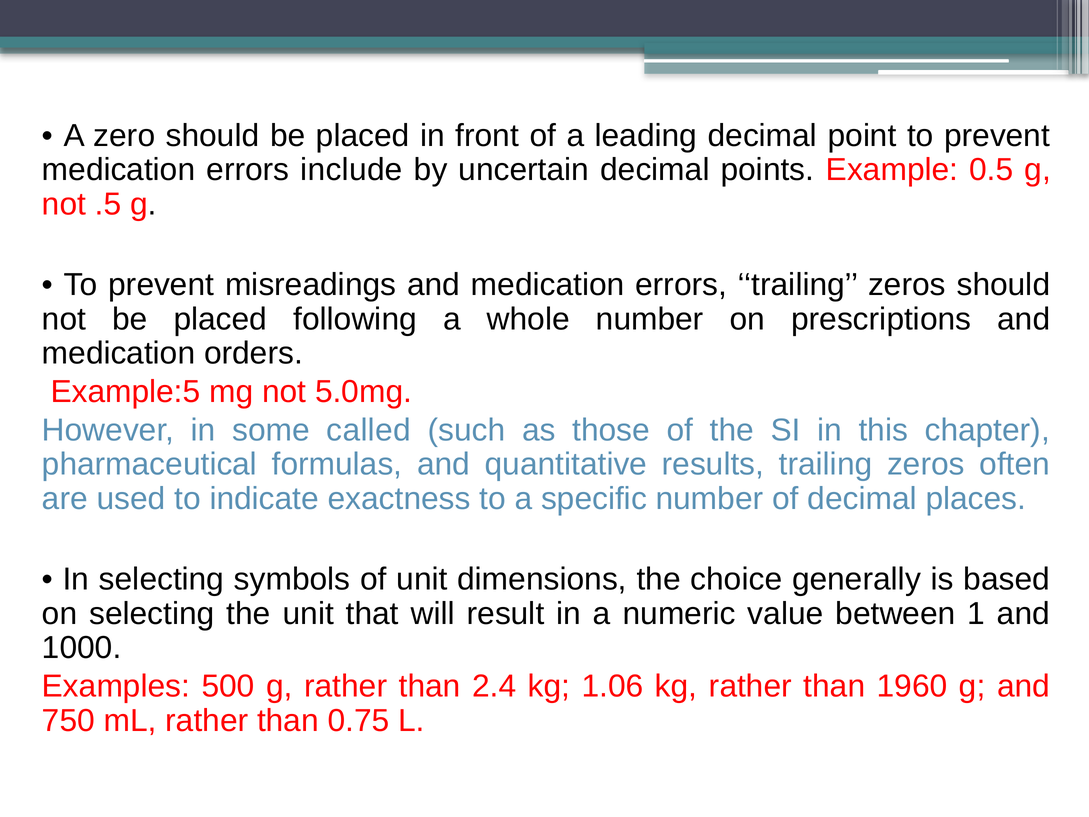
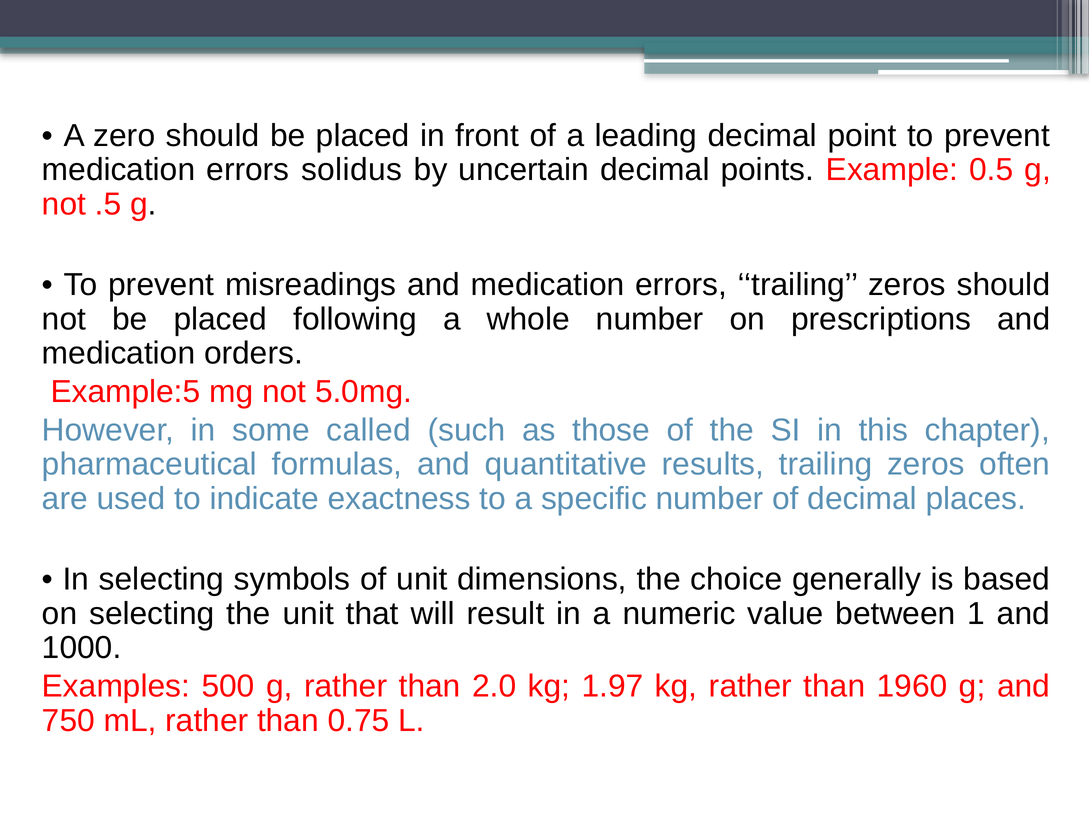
include: include -> solidus
2.4: 2.4 -> 2.0
1.06: 1.06 -> 1.97
